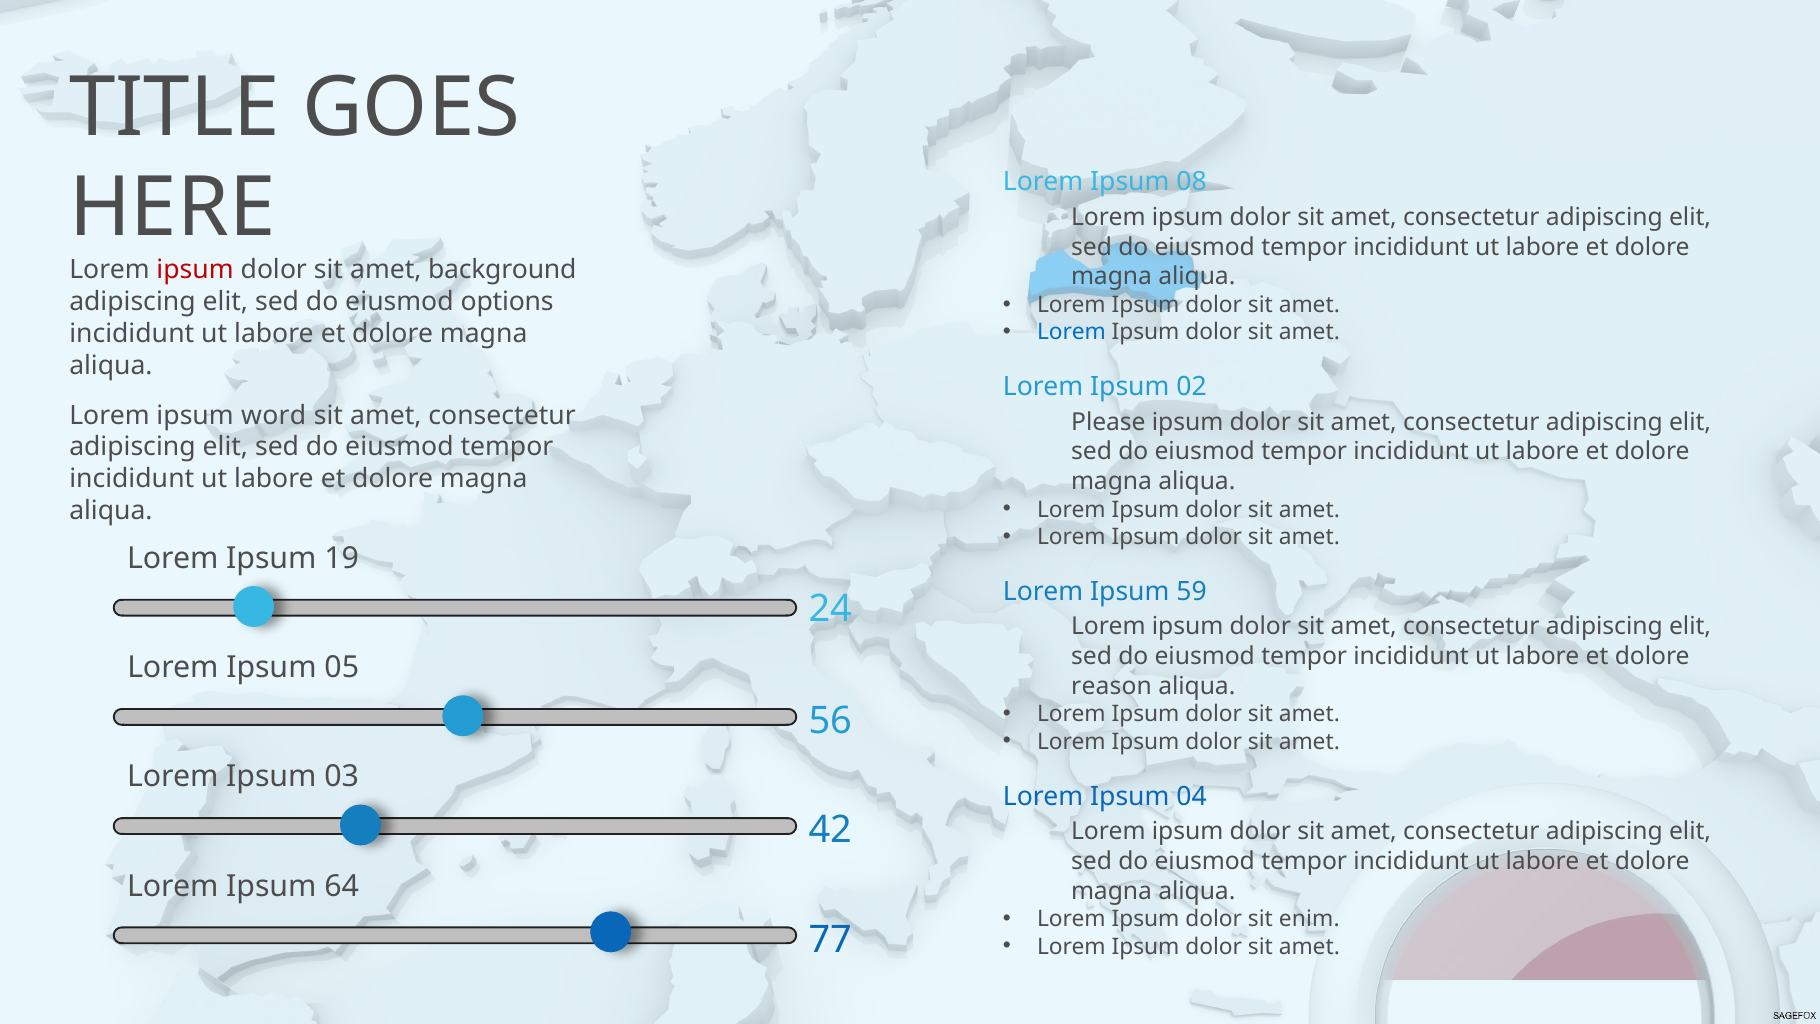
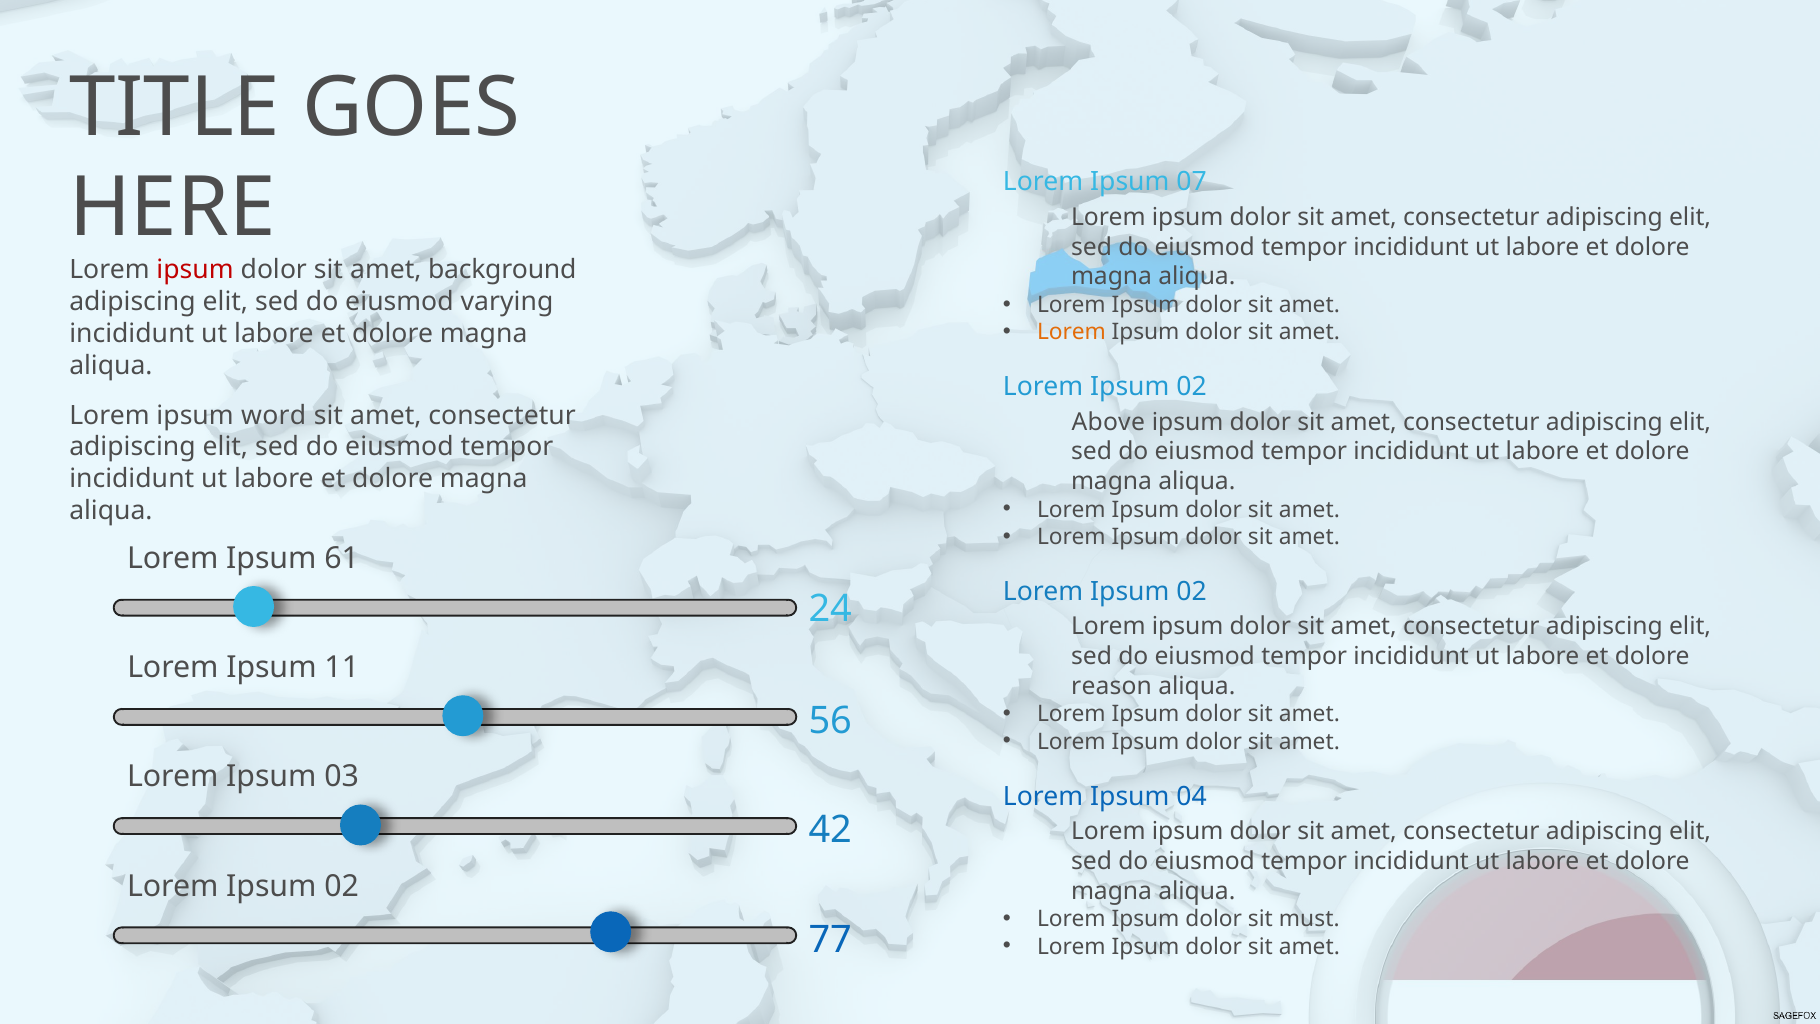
08: 08 -> 07
options: options -> varying
Lorem at (1071, 332) colour: blue -> orange
Please: Please -> Above
19: 19 -> 61
59 at (1192, 592): 59 -> 02
05: 05 -> 11
64 at (342, 886): 64 -> 02
enim: enim -> must
